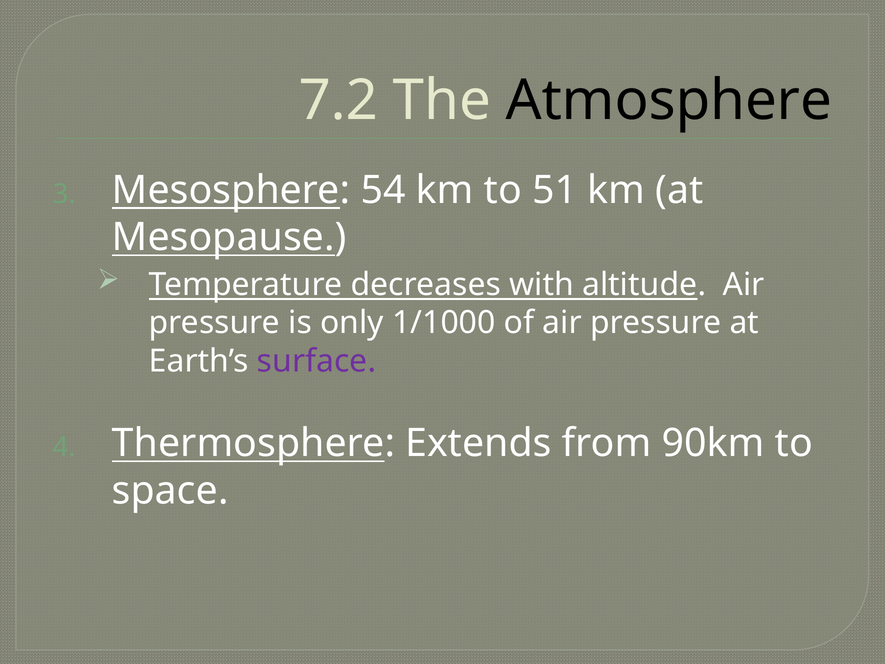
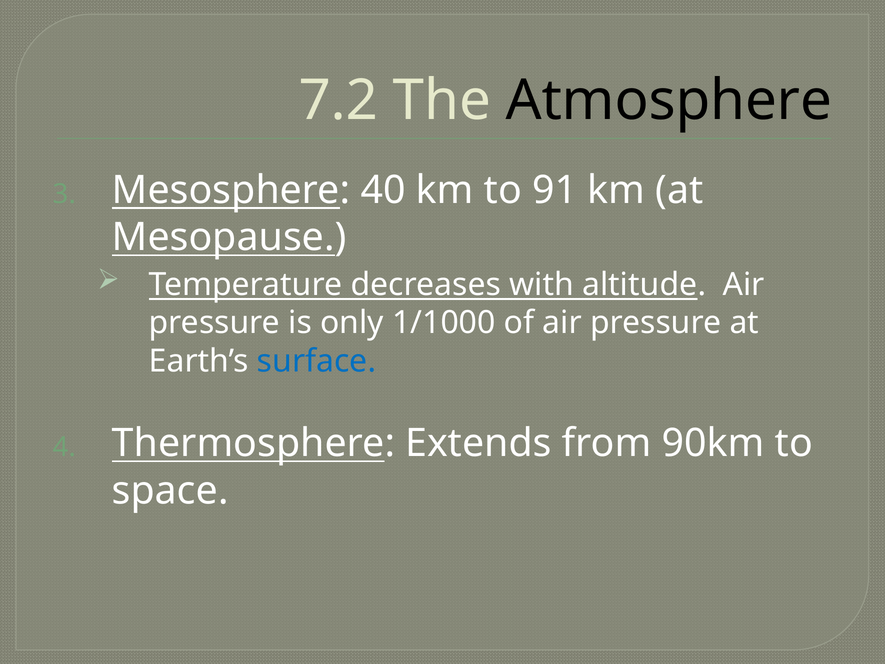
54: 54 -> 40
51: 51 -> 91
surface colour: purple -> blue
